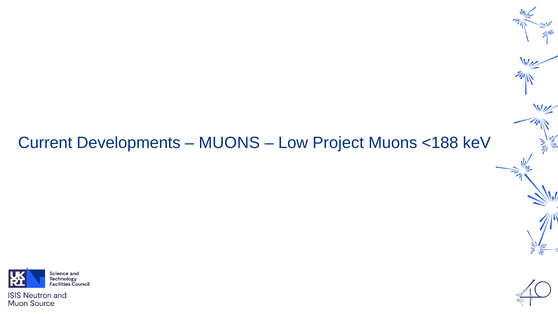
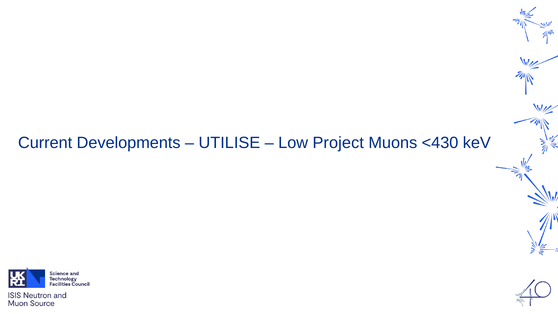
MUONS at (229, 143): MUONS -> UTILISE
<188: <188 -> <430
